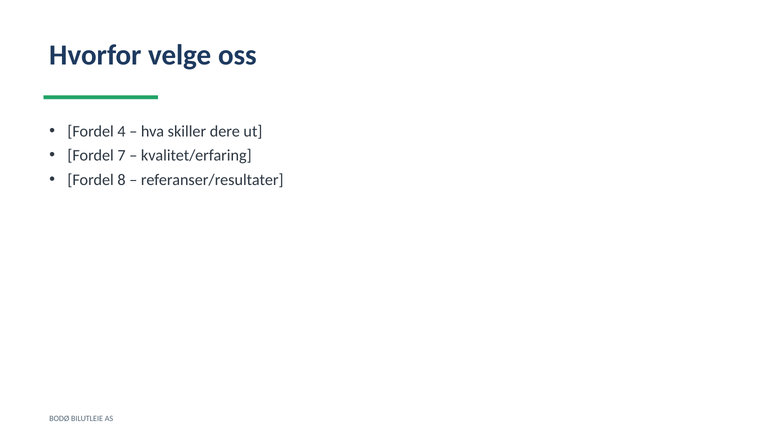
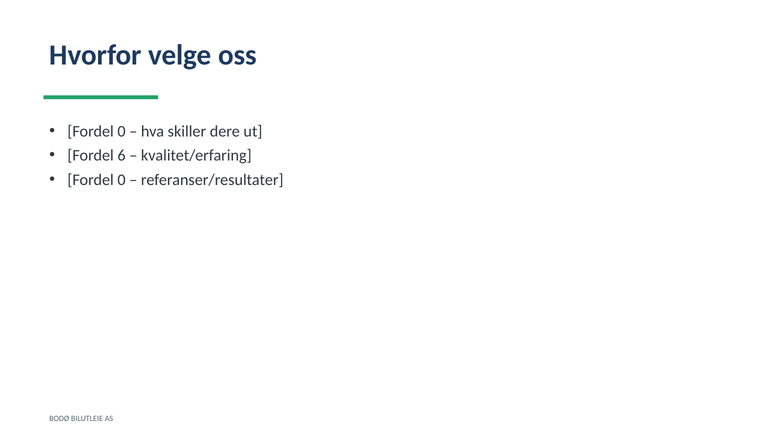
4 at (122, 131): 4 -> 0
7: 7 -> 6
8 at (122, 180): 8 -> 0
